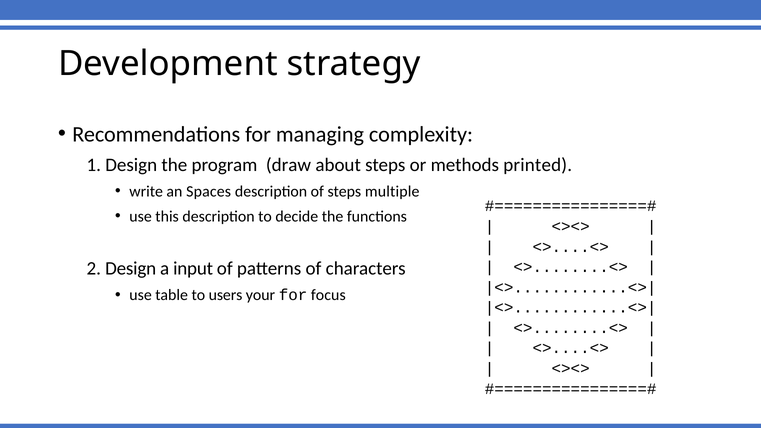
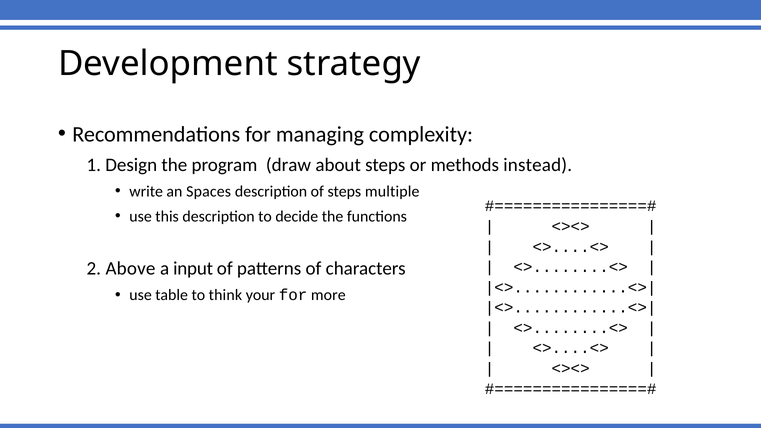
printed: printed -> instead
2 Design: Design -> Above
users: users -> think
focus: focus -> more
